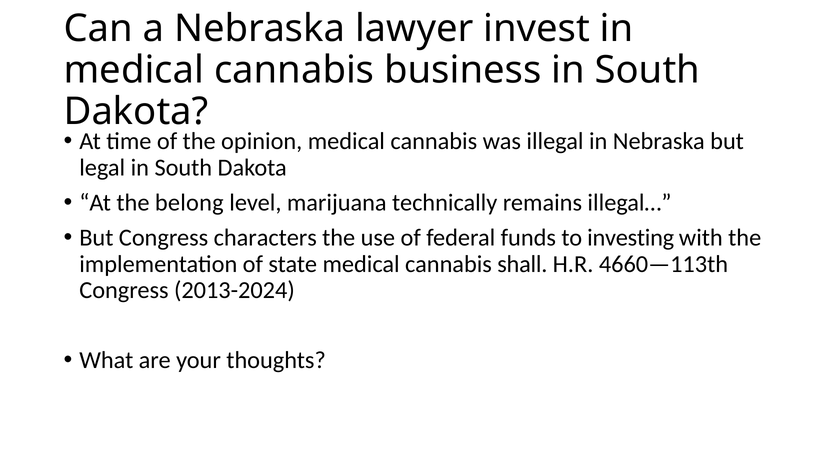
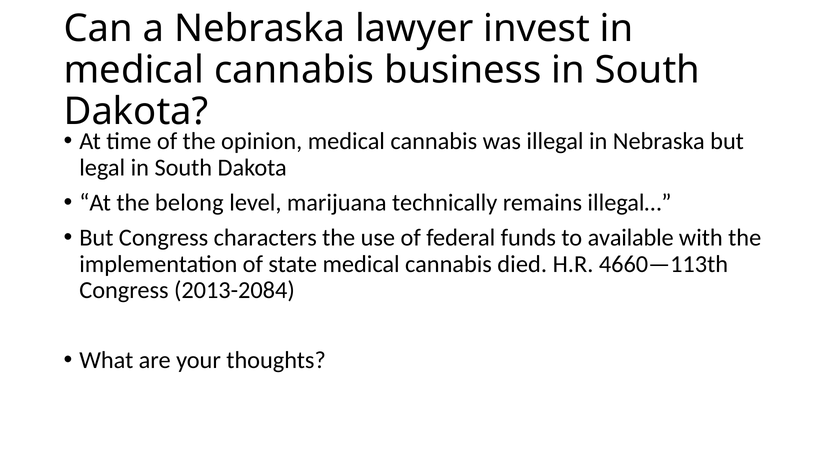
investing: investing -> available
shall: shall -> died
2013-2024: 2013-2024 -> 2013-2084
